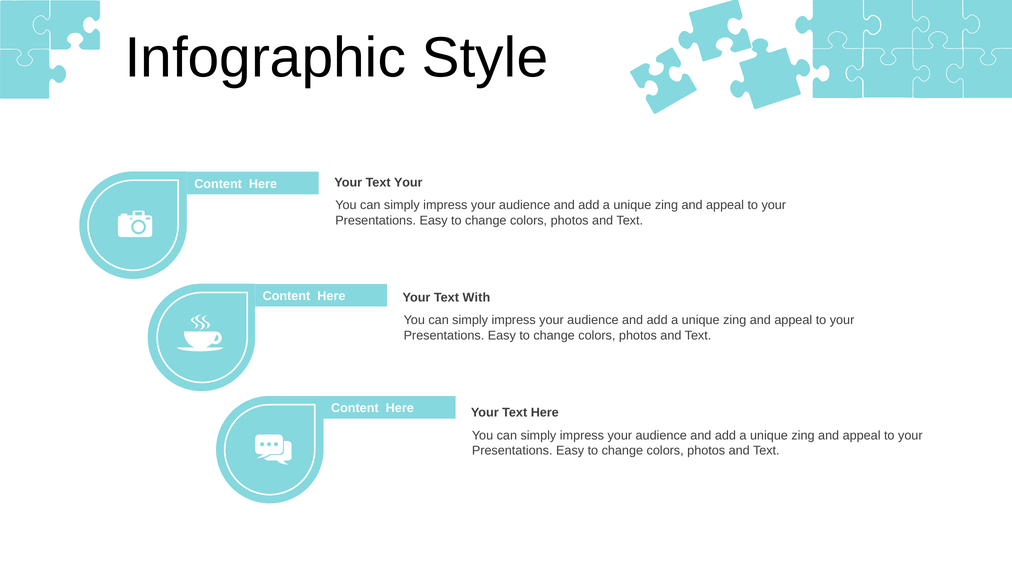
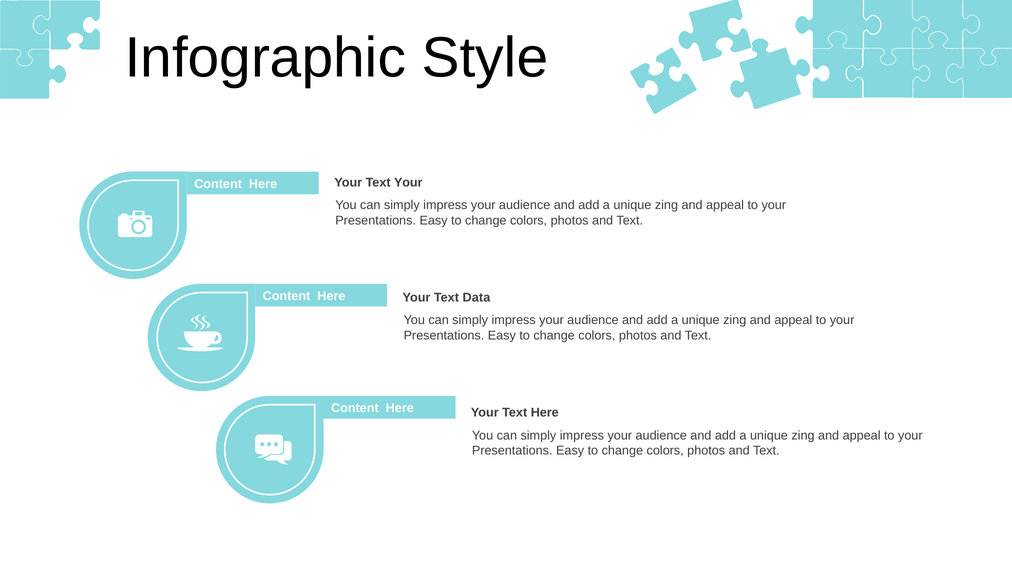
With: With -> Data
